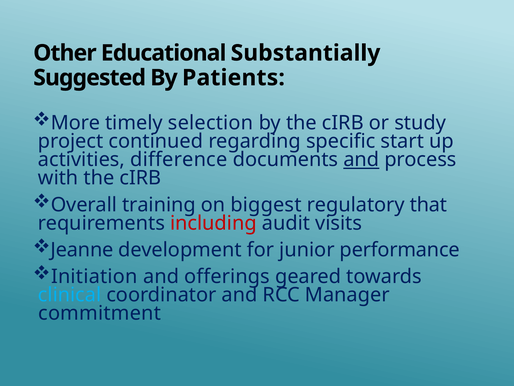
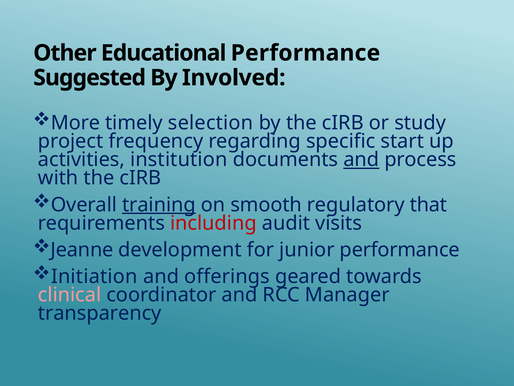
Educational Substantially: Substantially -> Performance
Patients: Patients -> Involved
continued: continued -> frequency
difference: difference -> institution
training underline: none -> present
biggest: biggest -> smooth
clinical colour: light blue -> pink
commitment: commitment -> transparency
